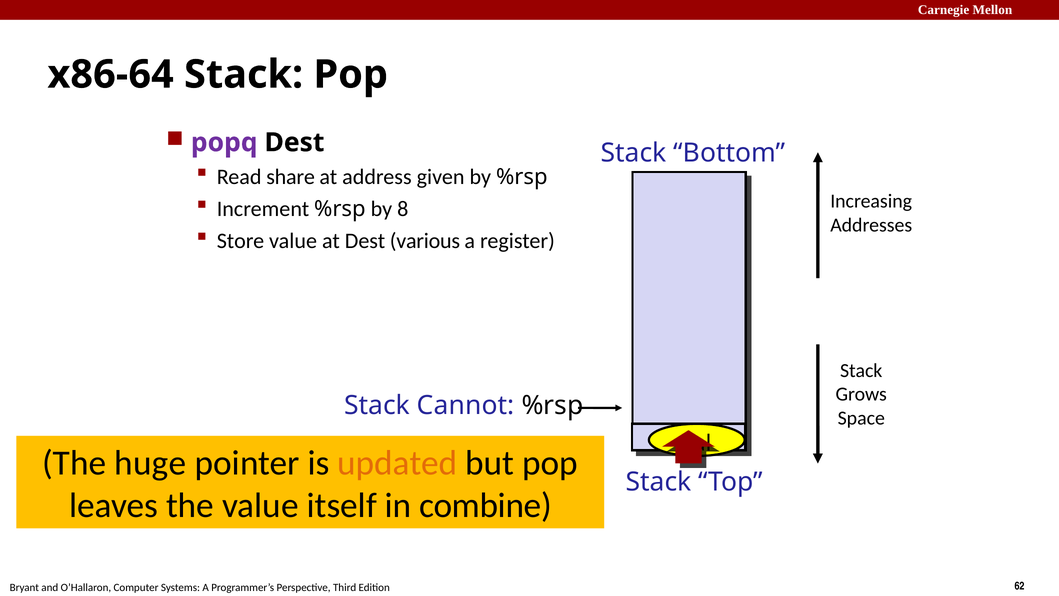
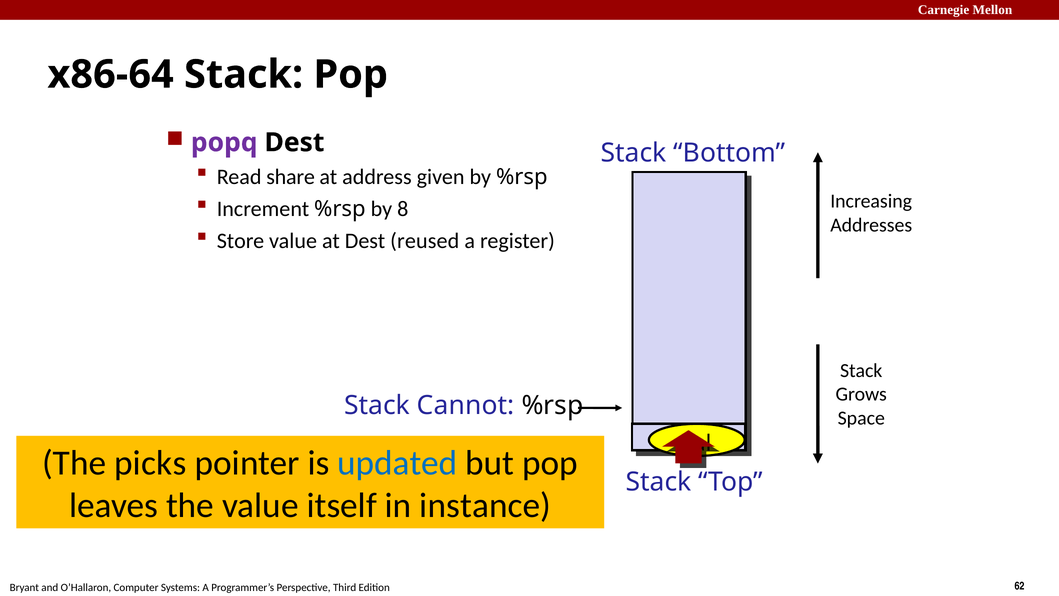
various: various -> reused
huge: huge -> picks
updated colour: orange -> blue
combine: combine -> instance
